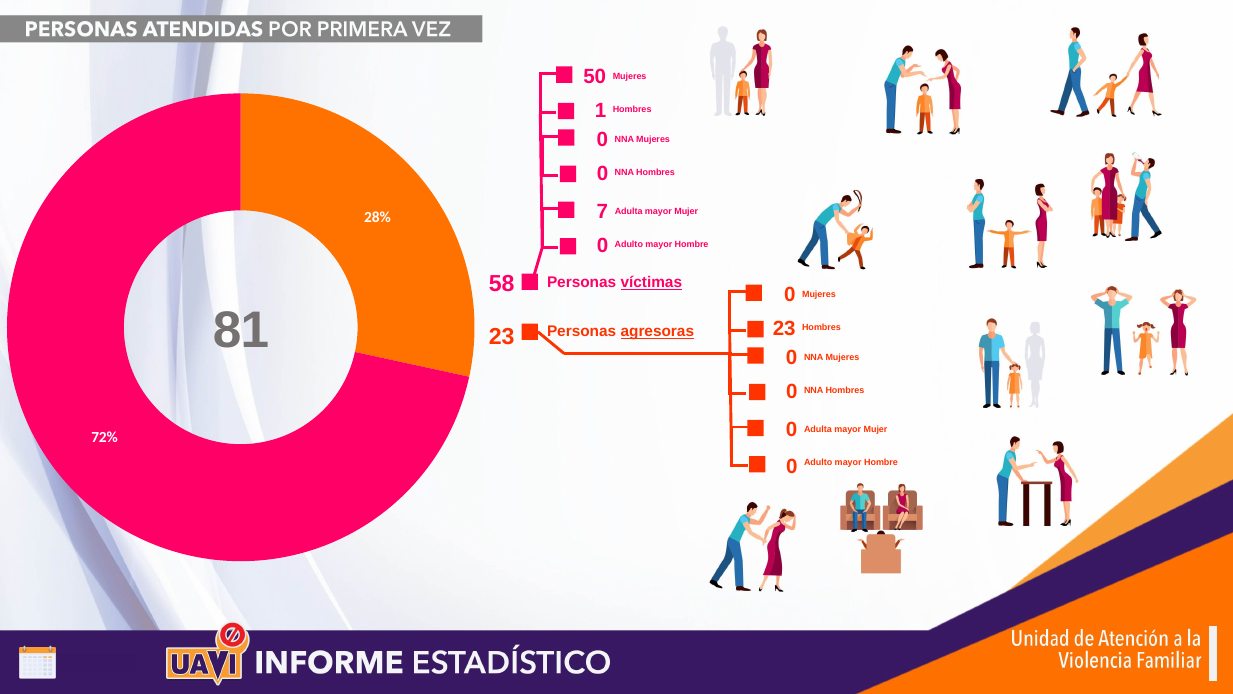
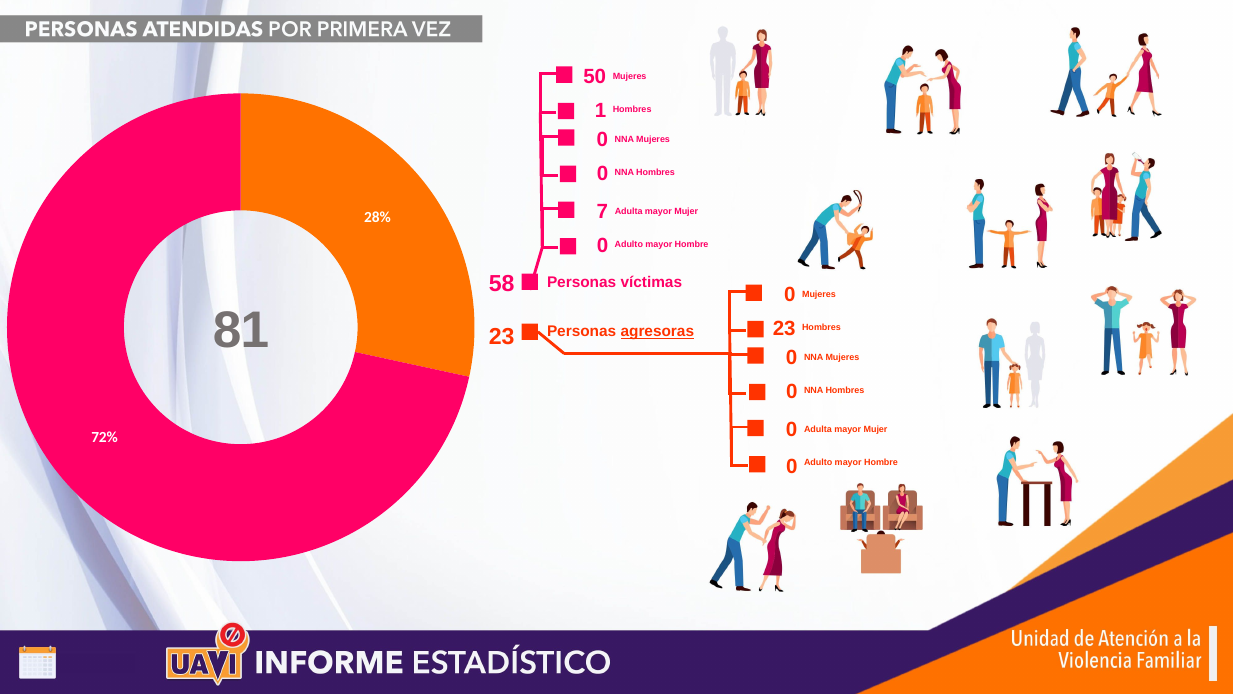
víctimas underline: present -> none
